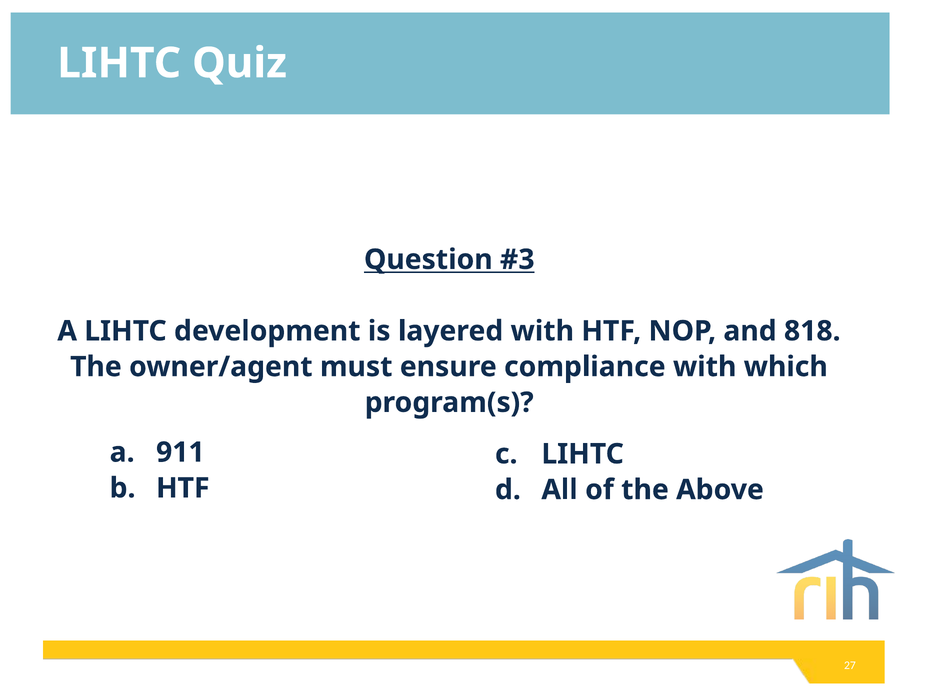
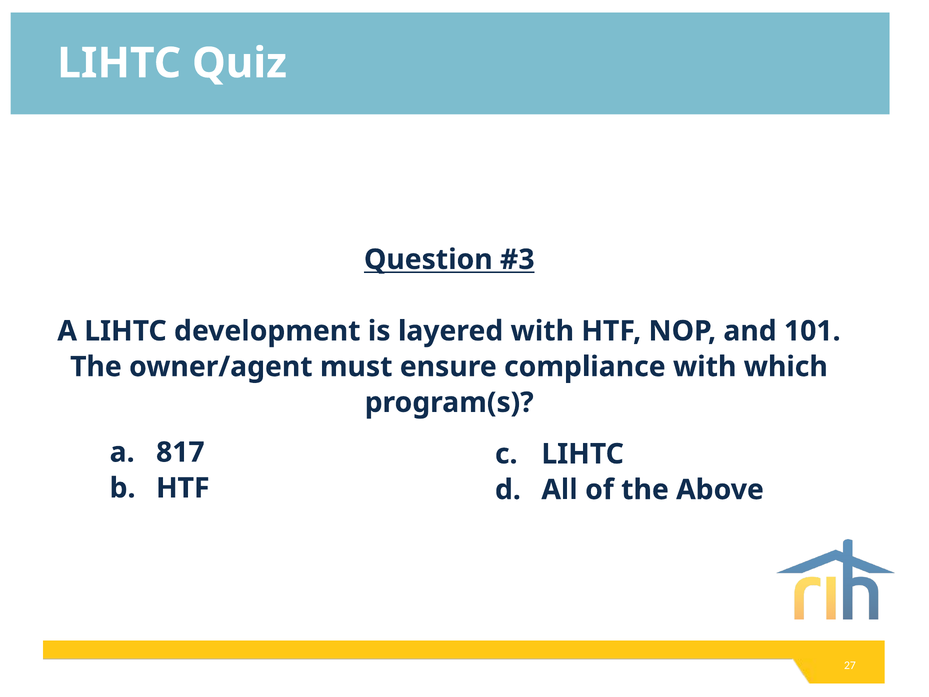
818: 818 -> 101
911: 911 -> 817
